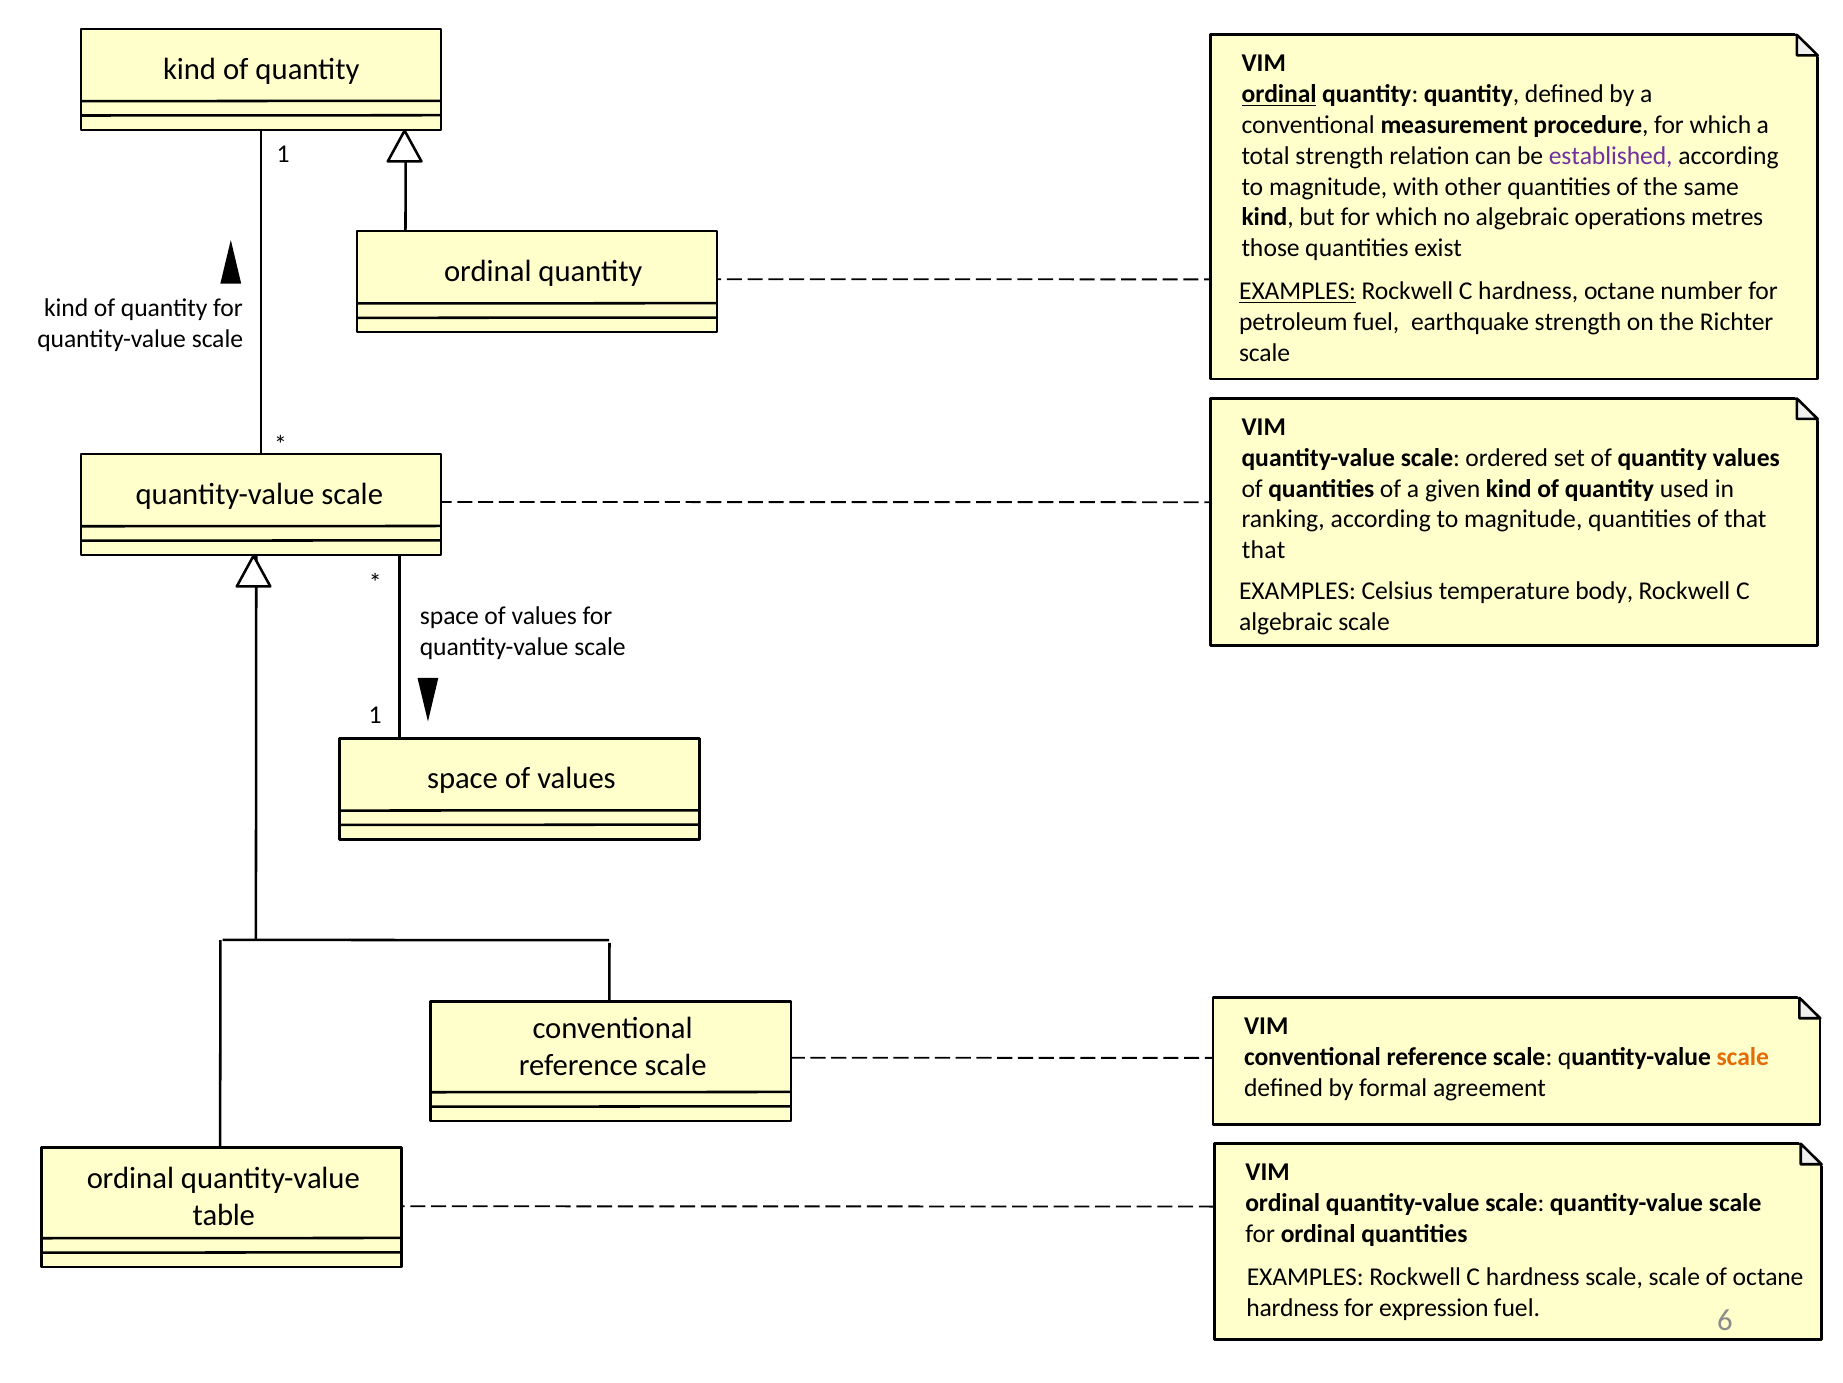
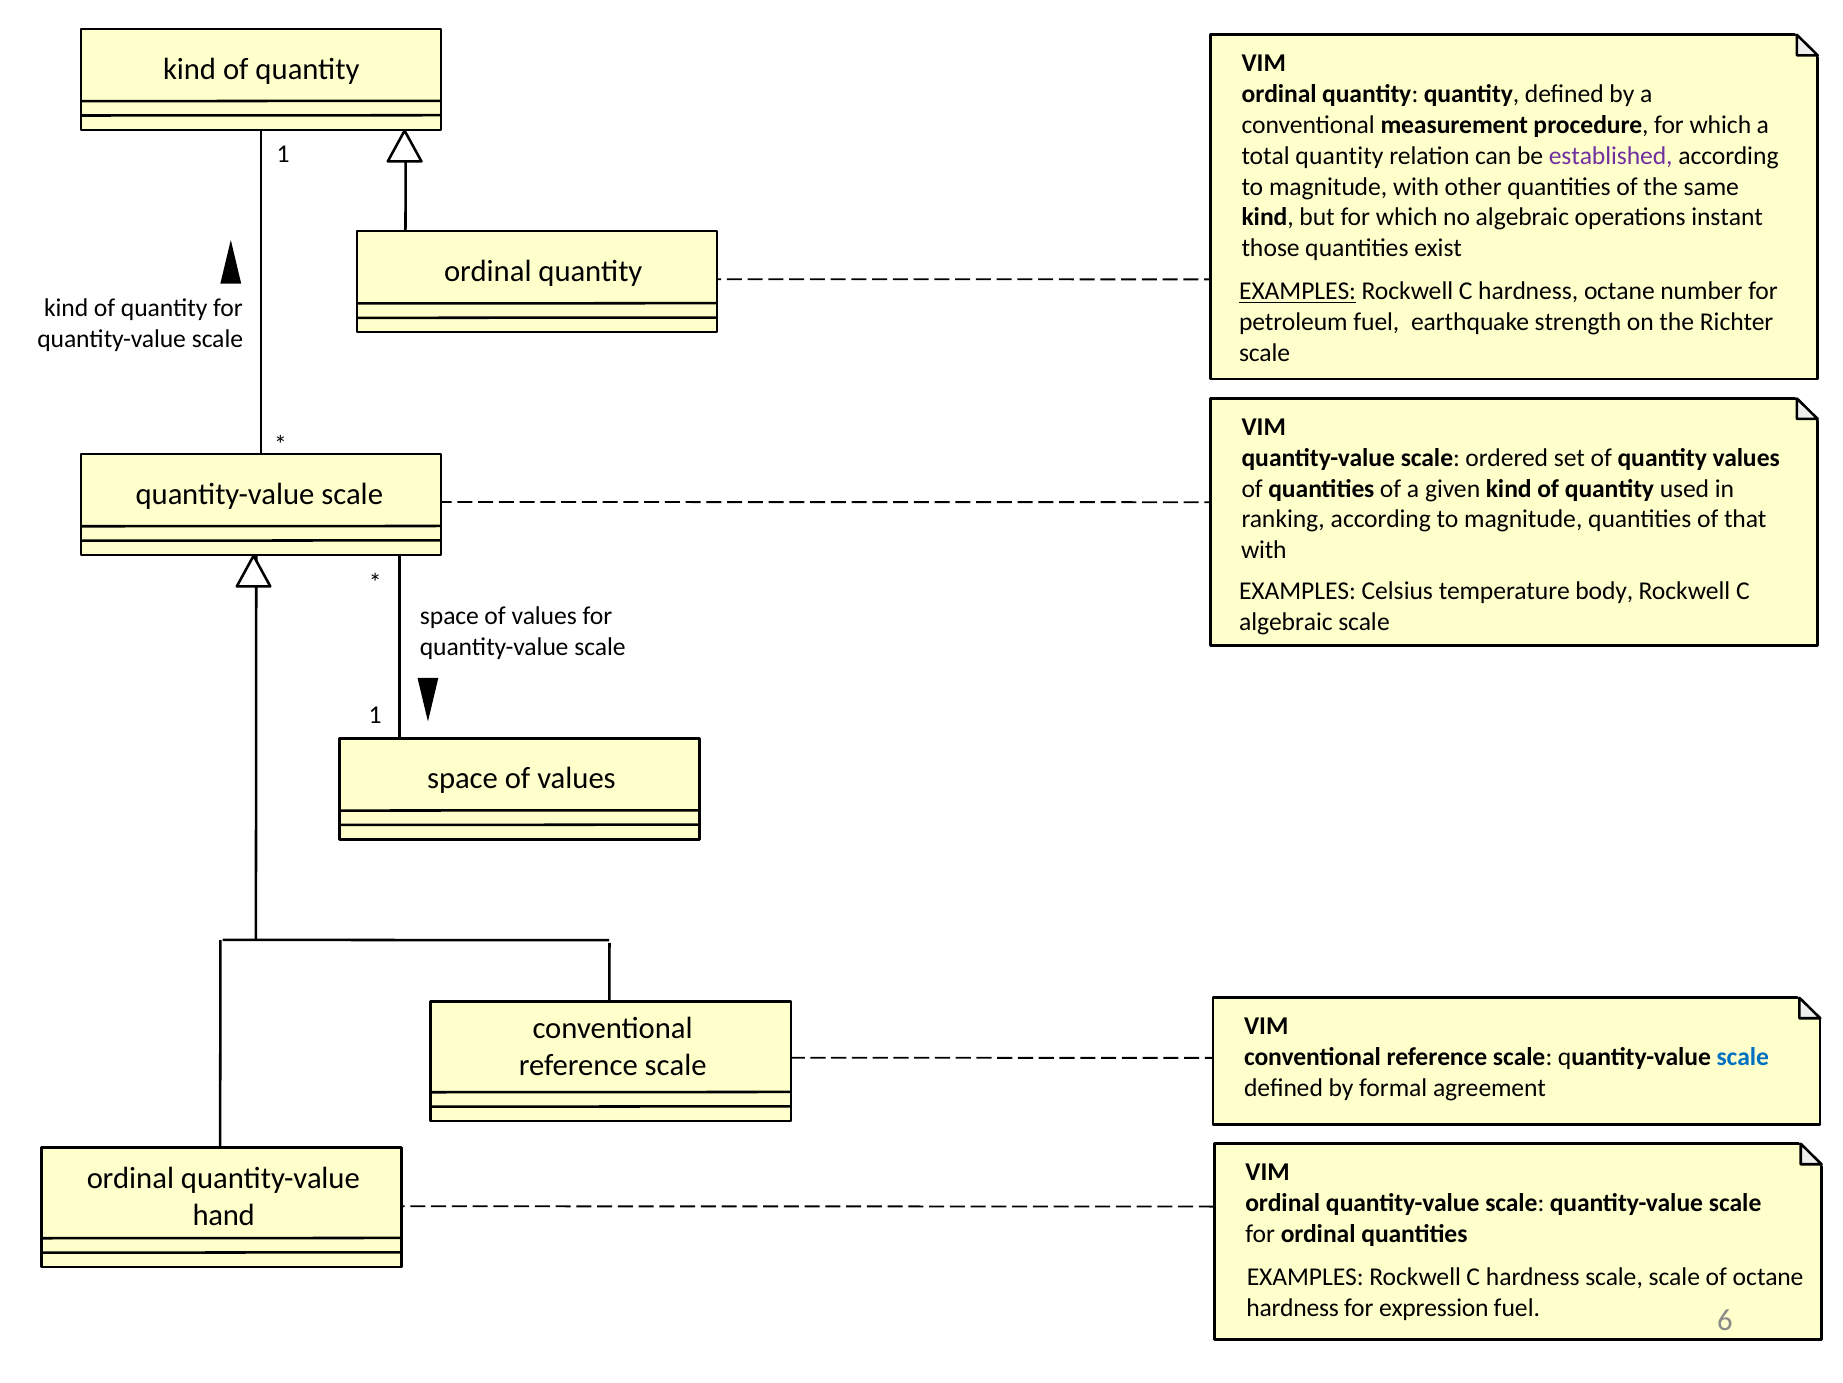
ordinal at (1279, 94) underline: present -> none
total strength: strength -> quantity
metres: metres -> instant
that at (1264, 550): that -> with
scale at (1743, 1057) colour: orange -> blue
table: table -> hand
